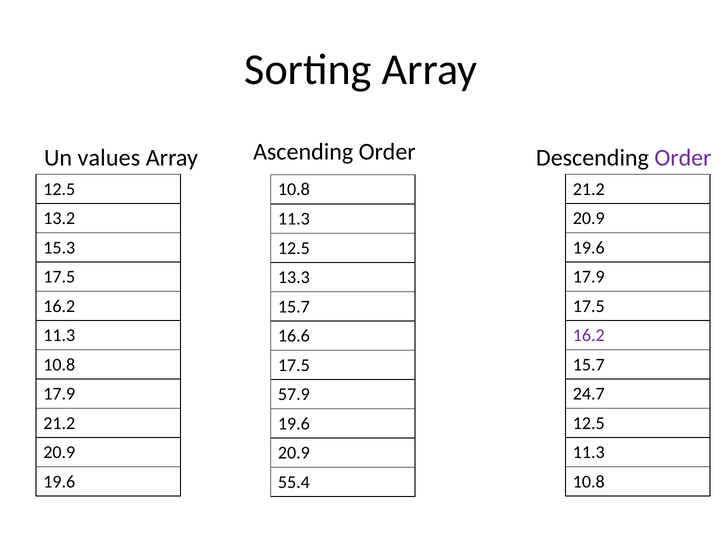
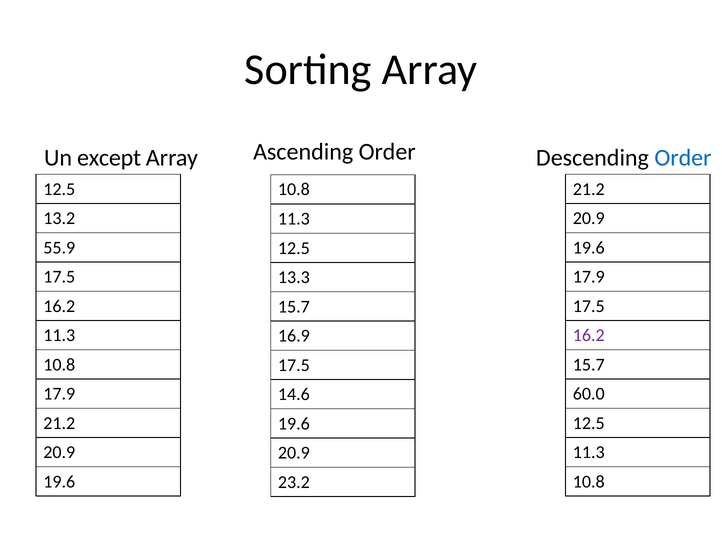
values: values -> except
Order at (683, 158) colour: purple -> blue
15.3: 15.3 -> 55.9
16.6: 16.6 -> 16.9
24.7: 24.7 -> 60.0
57.9: 57.9 -> 14.6
55.4: 55.4 -> 23.2
